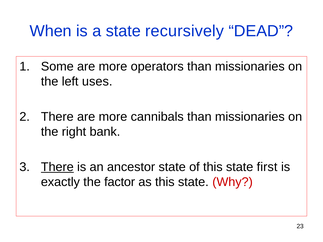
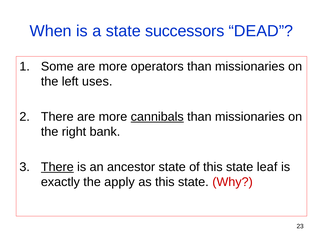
recursively: recursively -> successors
cannibals underline: none -> present
first: first -> leaf
factor: factor -> apply
